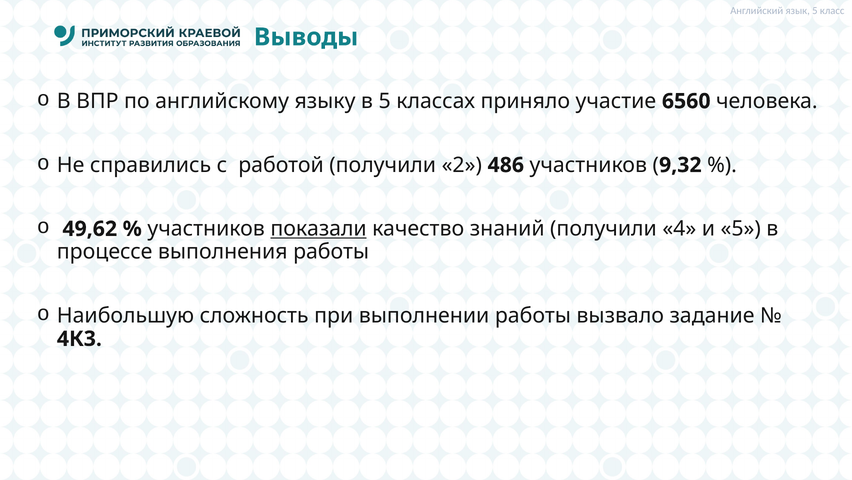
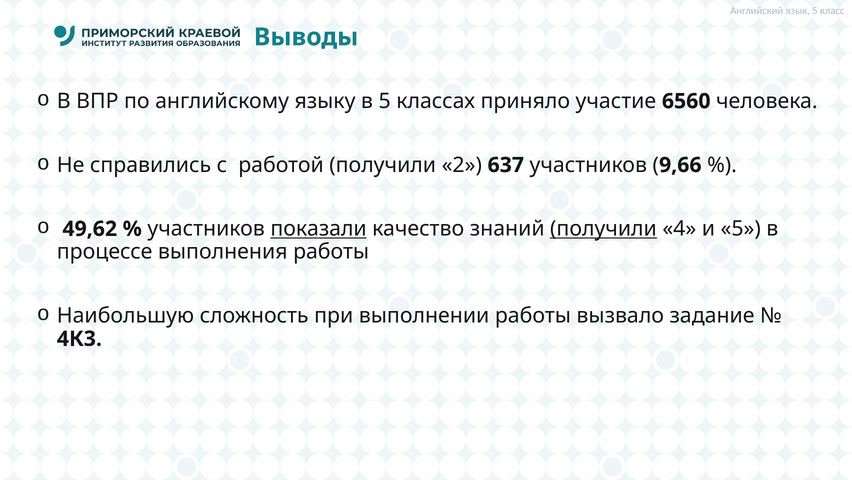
486: 486 -> 637
9,32: 9,32 -> 9,66
получили at (603, 229) underline: none -> present
